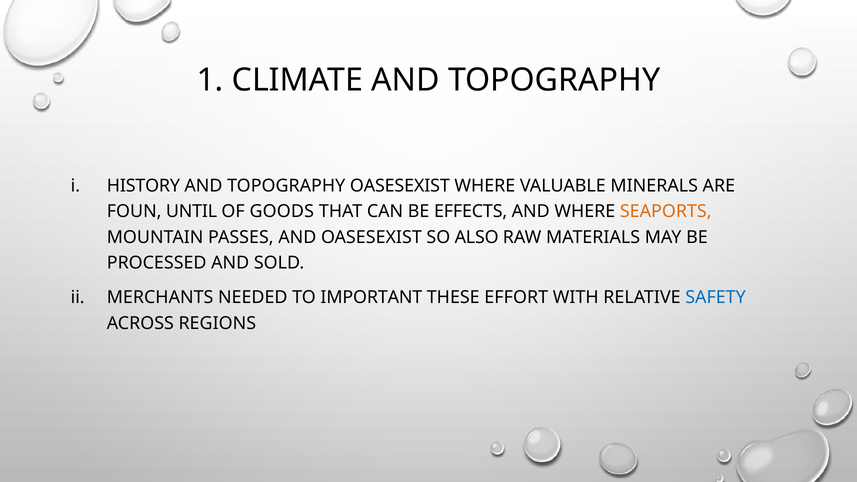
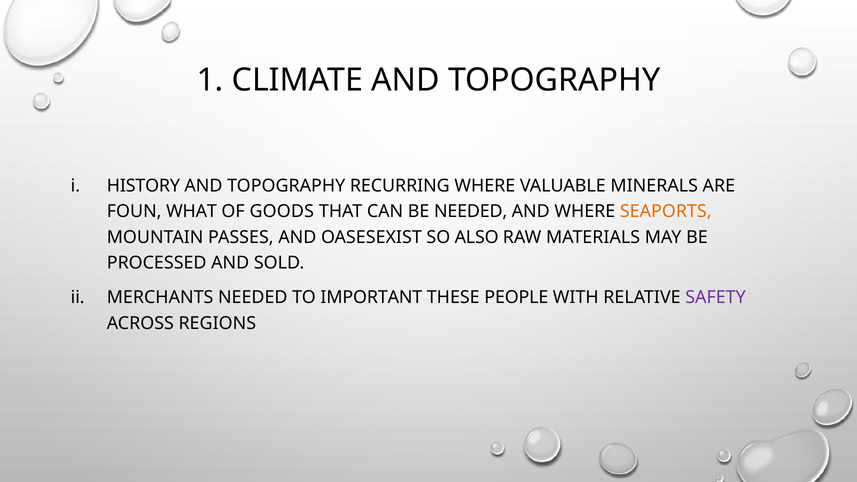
TOPOGRAPHY OASESEXIST: OASESEXIST -> RECURRING
UNTIL: UNTIL -> WHAT
BE EFFECTS: EFFECTS -> NEEDED
EFFORT: EFFORT -> PEOPLE
SAFETY colour: blue -> purple
